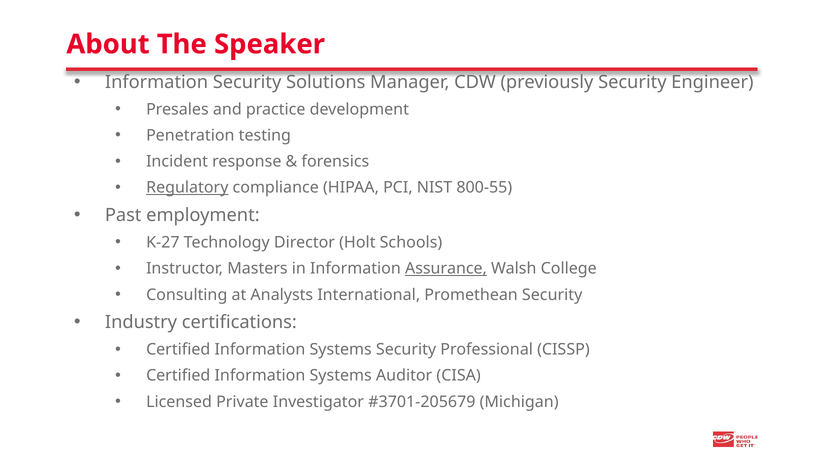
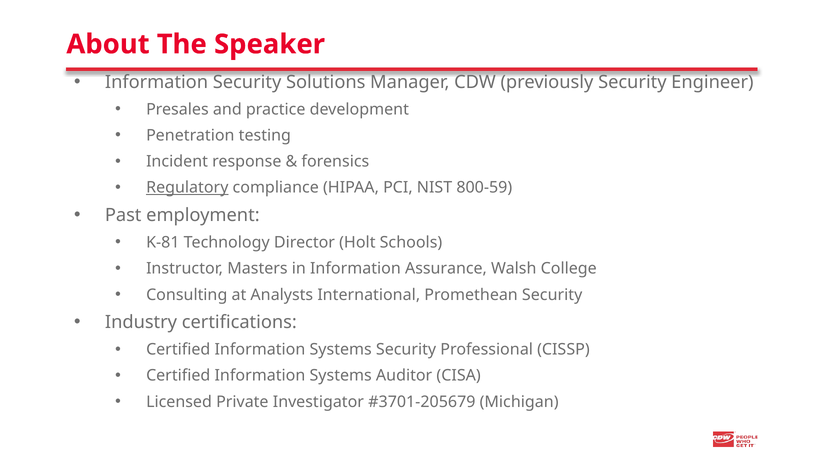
800-55: 800-55 -> 800-59
K-27: K-27 -> K-81
Assurance underline: present -> none
